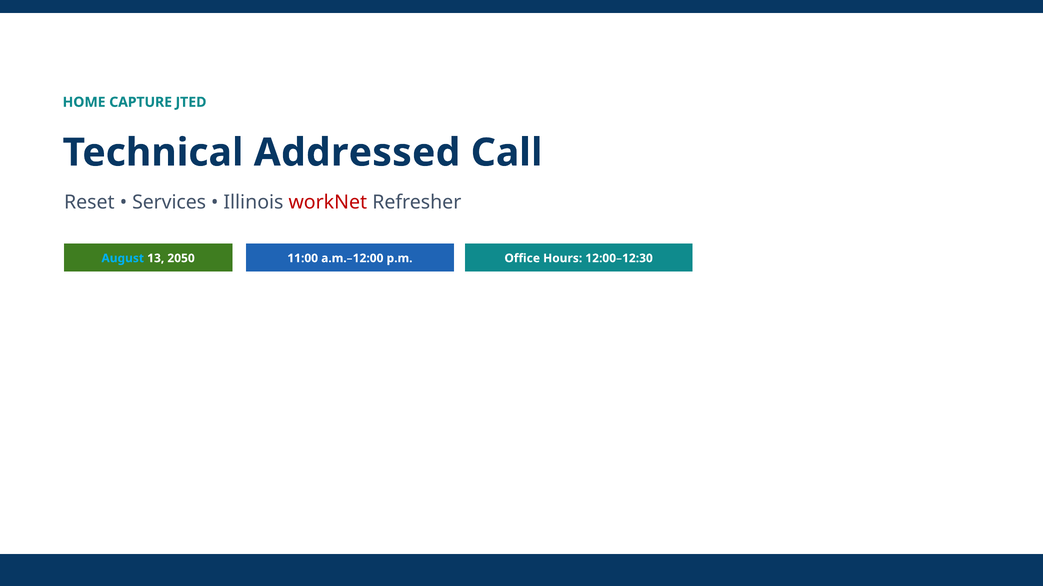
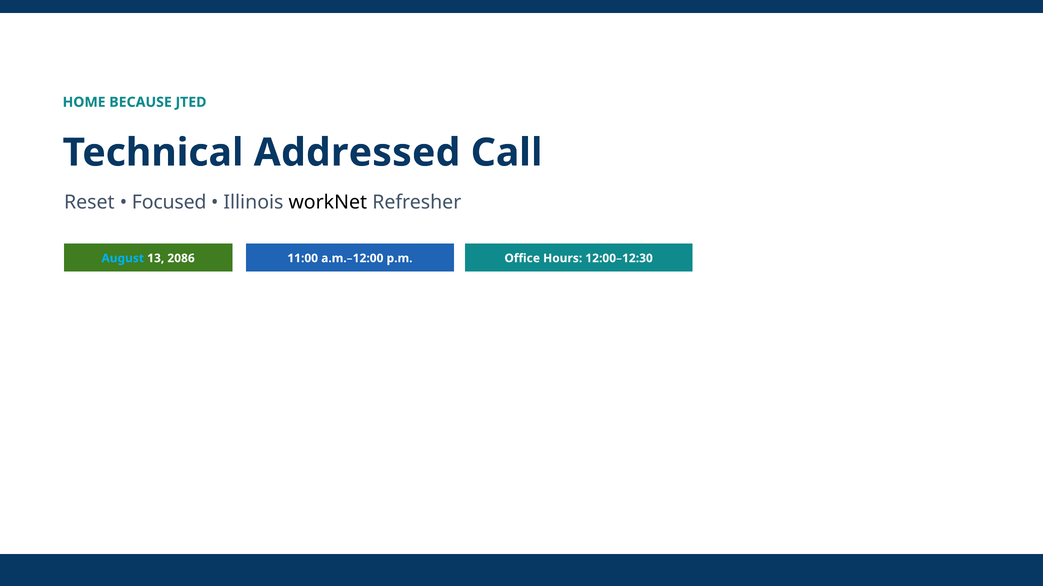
CAPTURE: CAPTURE -> BECAUSE
Services: Services -> Focused
workNet at (328, 202) colour: red -> black
2050: 2050 -> 2086
